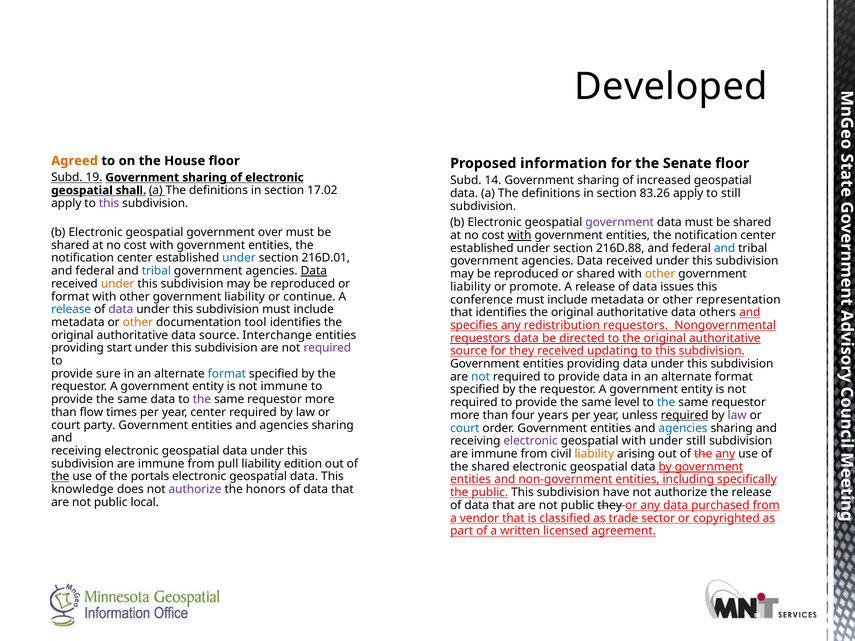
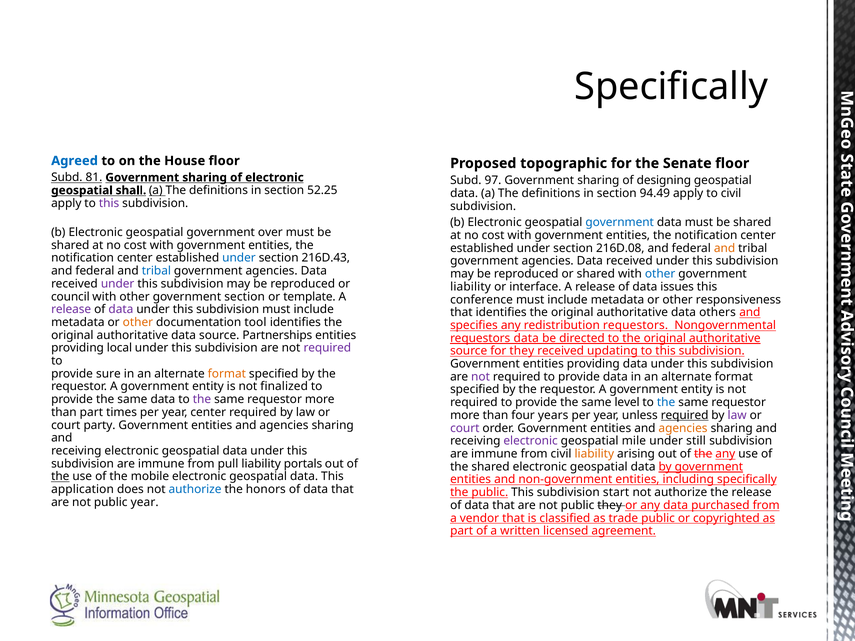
Developed at (671, 87): Developed -> Specifically
Agreed colour: orange -> blue
information: information -> topographic
19: 19 -> 81
14: 14 -> 97
increased: increased -> designing
17.02: 17.02 -> 52.25
83.26: 83.26 -> 94.49
to still: still -> civil
government at (620, 223) colour: purple -> blue
with at (519, 235) underline: present -> none
216D.88: 216D.88 -> 216D.08
and at (725, 248) colour: blue -> orange
216D.01: 216D.01 -> 216D.43
Data at (314, 271) underline: present -> none
other at (660, 274) colour: orange -> blue
under at (118, 284) colour: orange -> purple
promote: promote -> interface
format at (70, 297): format -> council
liability at (245, 297): liability -> section
continue: continue -> template
representation: representation -> responsiveness
release at (71, 310) colour: blue -> purple
Interchange: Interchange -> Partnerships
start: start -> local
format at (227, 374) colour: blue -> orange
not at (481, 377) colour: blue -> purple
not immune: immune -> finalized
than flow: flow -> part
court at (465, 428) colour: blue -> purple
agencies at (683, 428) colour: blue -> orange
geospatial with: with -> mile
edition: edition -> portals
portals: portals -> mobile
knowledge: knowledge -> application
authorize at (195, 490) colour: purple -> blue
have: have -> start
public local: local -> year
trade sector: sector -> public
